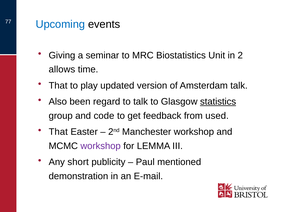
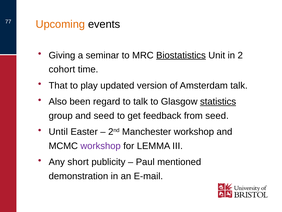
Upcoming colour: blue -> orange
Biostatistics underline: none -> present
allows: allows -> cohort
and code: code -> seed
from used: used -> seed
That at (58, 132): That -> Until
